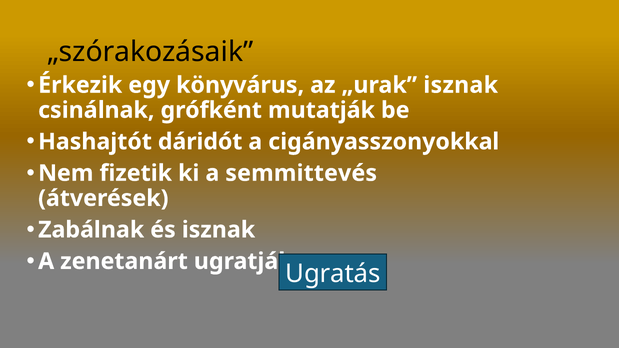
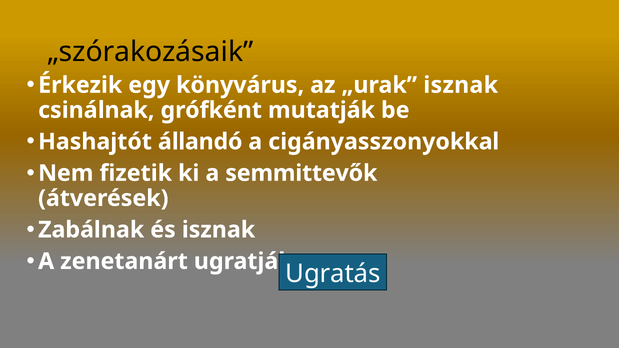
dáridót: dáridót -> állandó
semmittevés: semmittevés -> semmittevők
